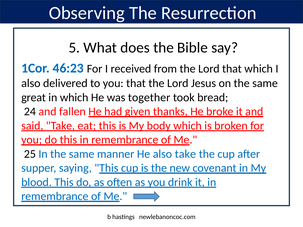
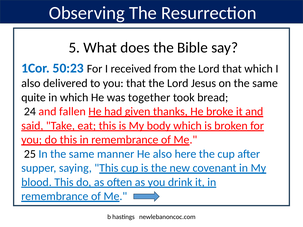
46:23: 46:23 -> 50:23
great: great -> quite
also take: take -> here
